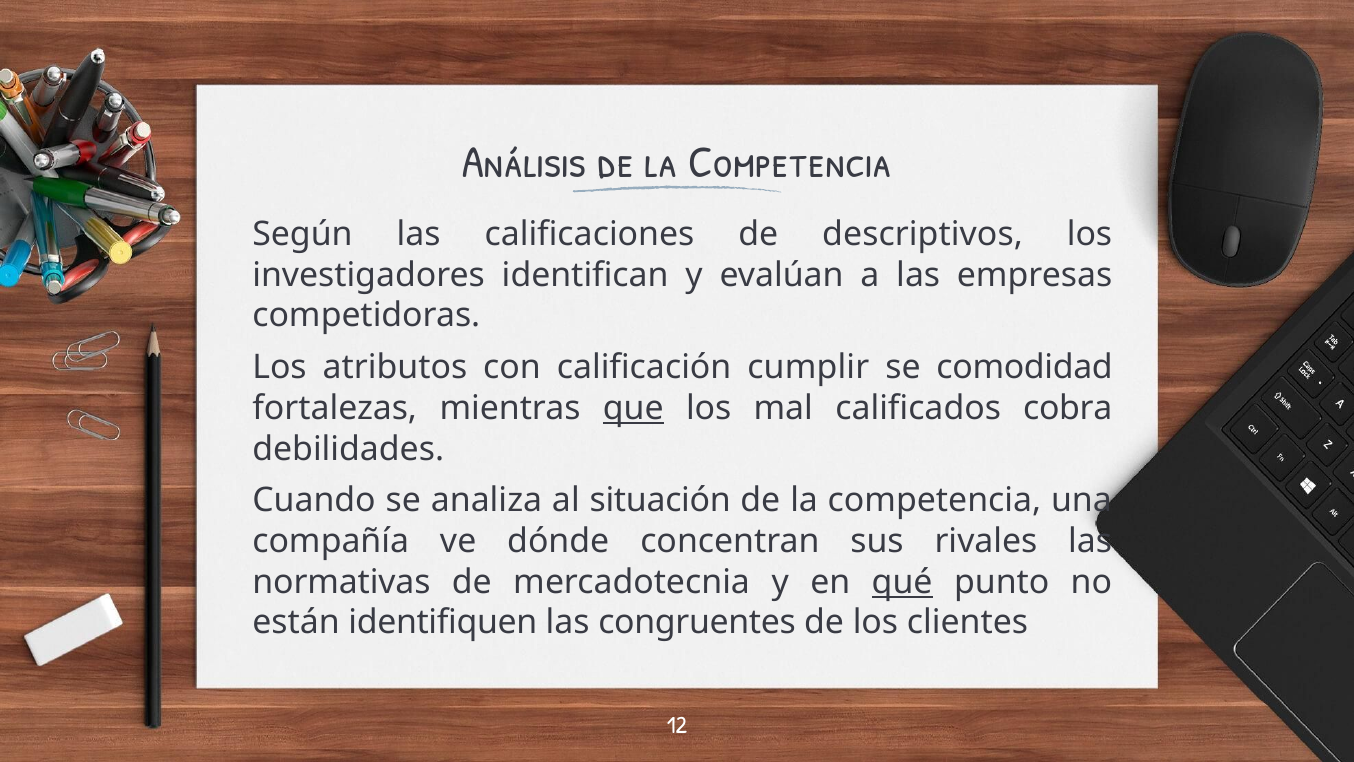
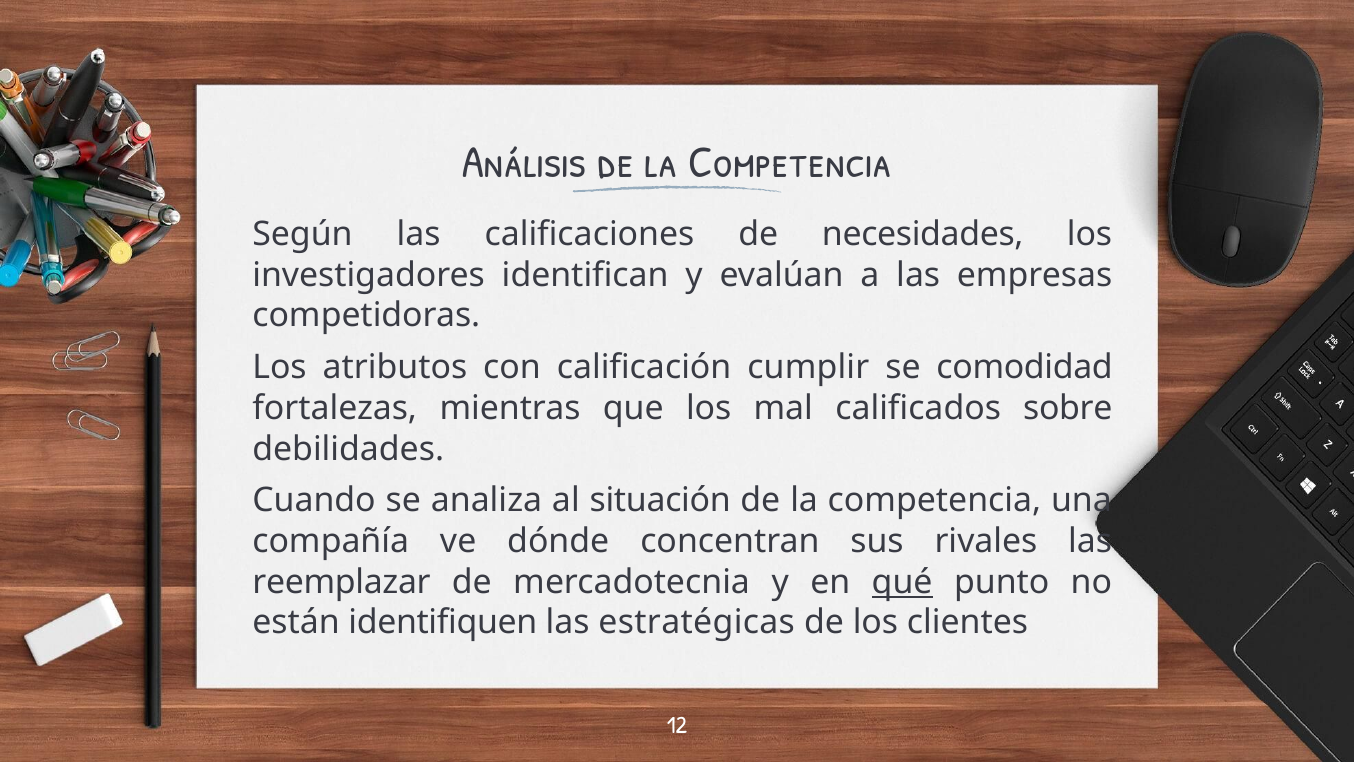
descriptivos: descriptivos -> necesidades
que underline: present -> none
cobra: cobra -> sobre
normativas: normativas -> reemplazar
congruentes: congruentes -> estratégicas
